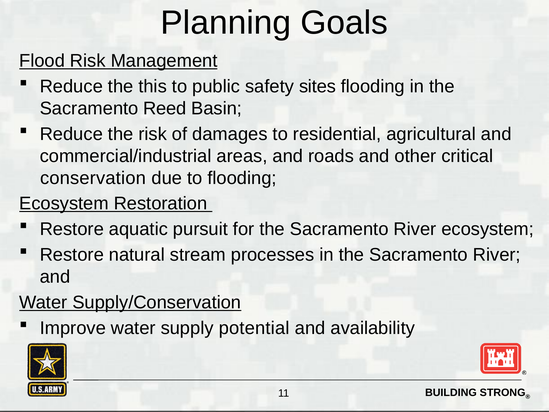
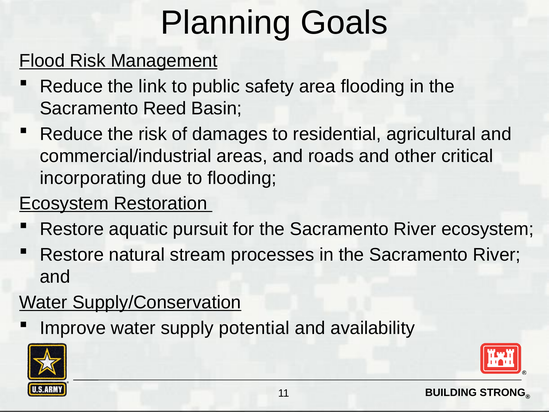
this: this -> link
sites: sites -> area
conservation: conservation -> incorporating
